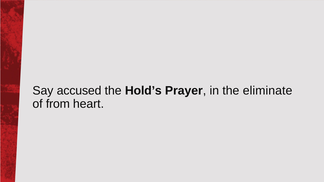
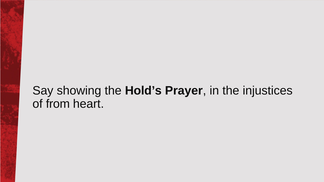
accused: accused -> showing
eliminate: eliminate -> injustices
